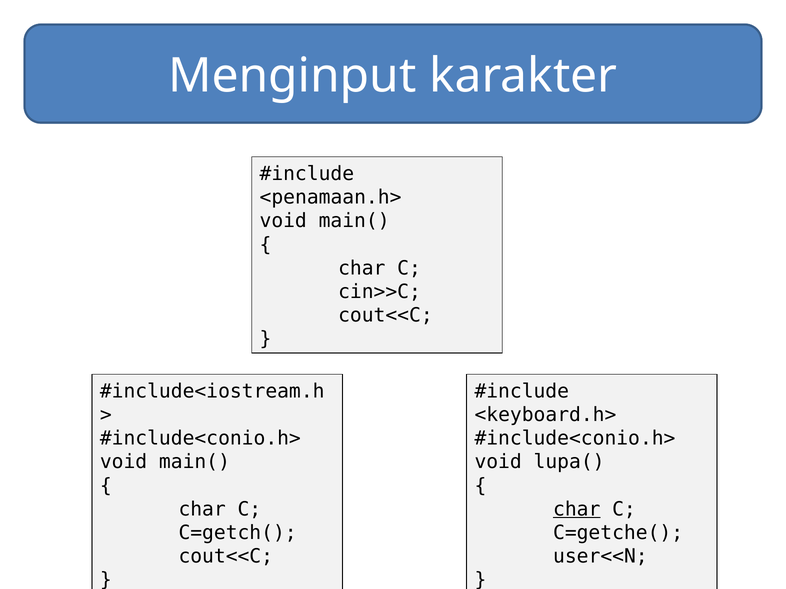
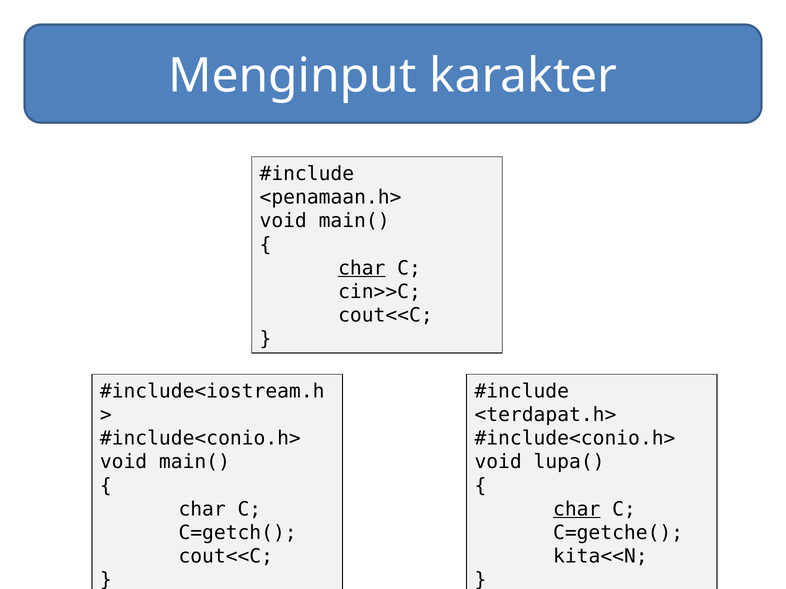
char at (362, 268) underline: none -> present
<keyboard.h>: <keyboard.h> -> <terdapat.h>
user<<N: user<<N -> kita<<N
